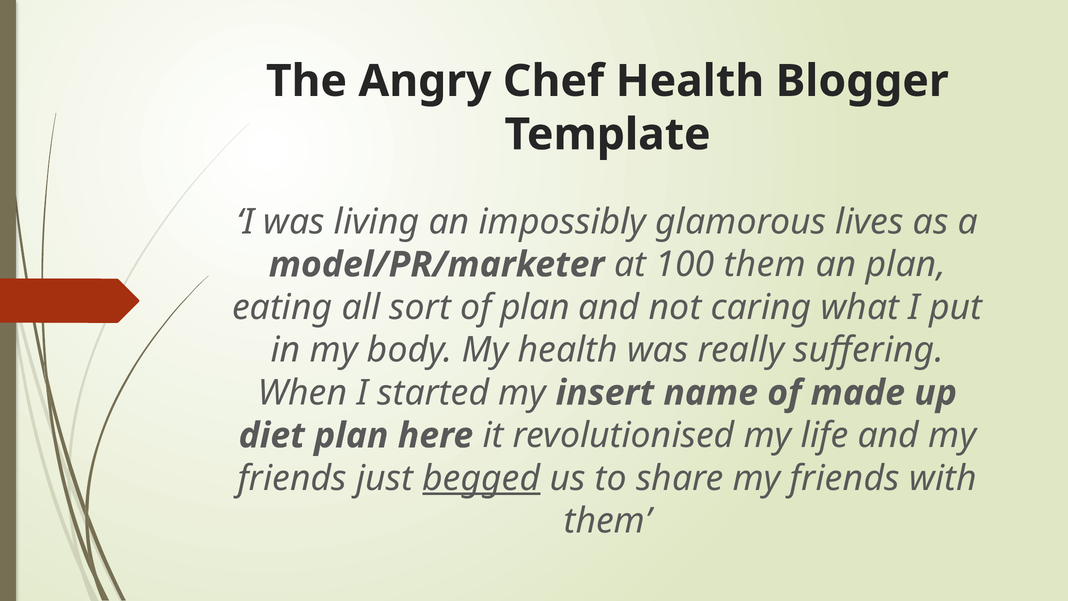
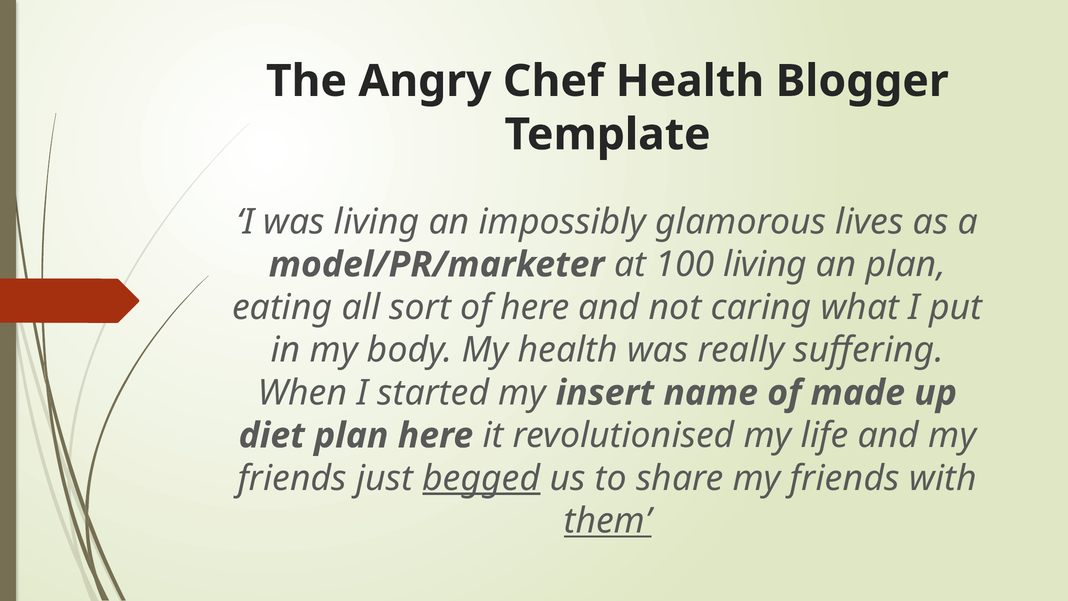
100 them: them -> living
of plan: plan -> here
them at (608, 521) underline: none -> present
